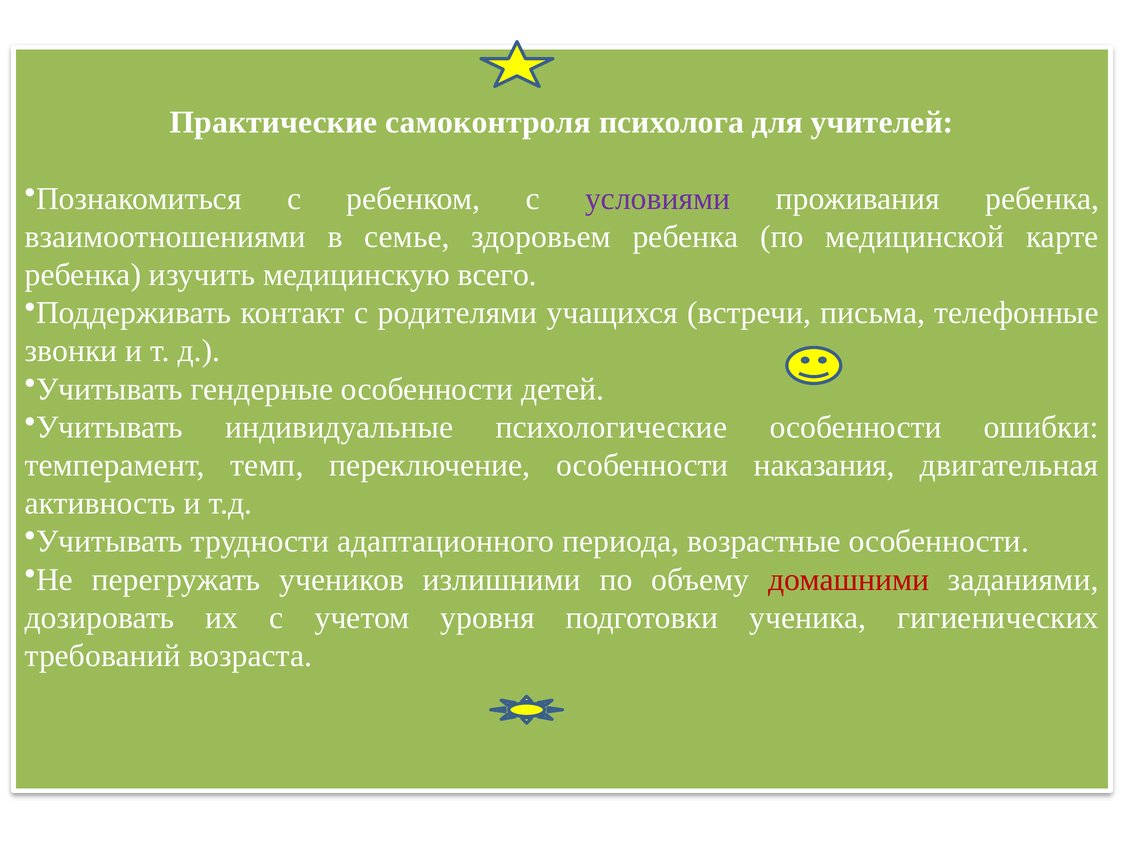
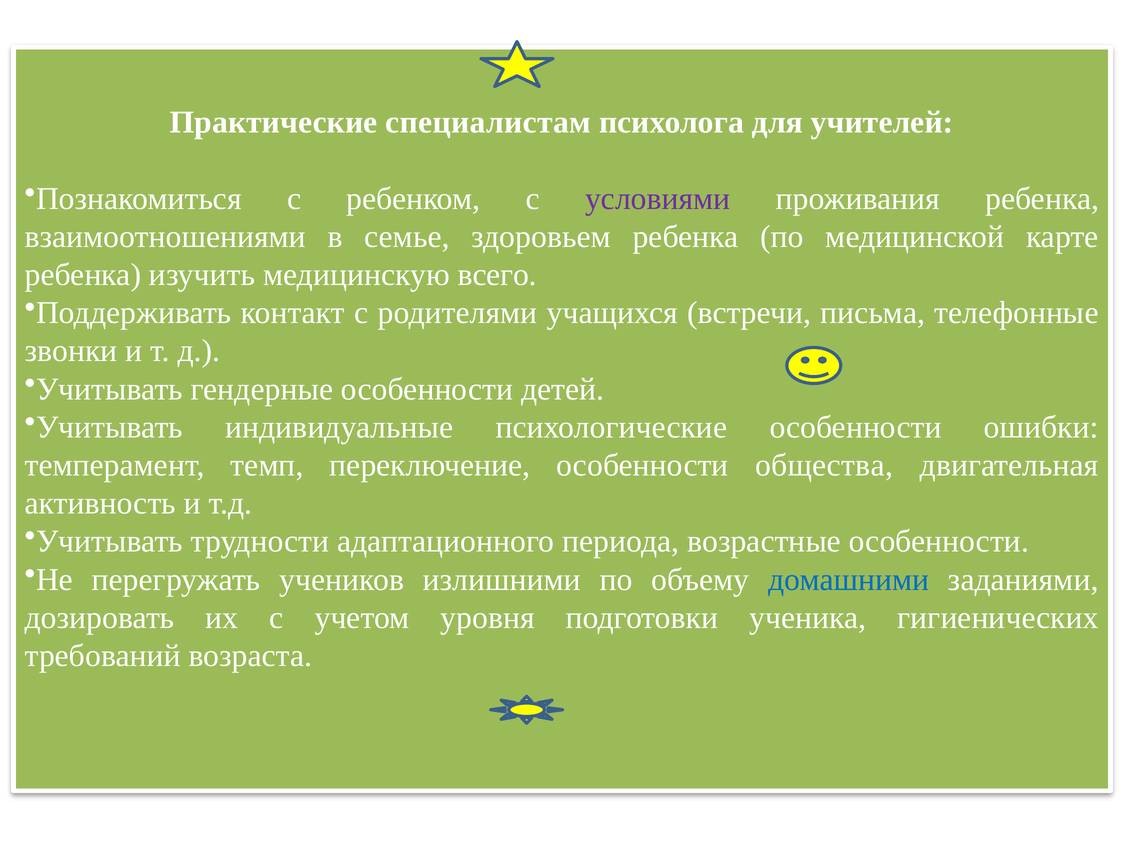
самоконтроля: самоконтроля -> специалистам
наказания: наказания -> общества
домашними colour: red -> blue
